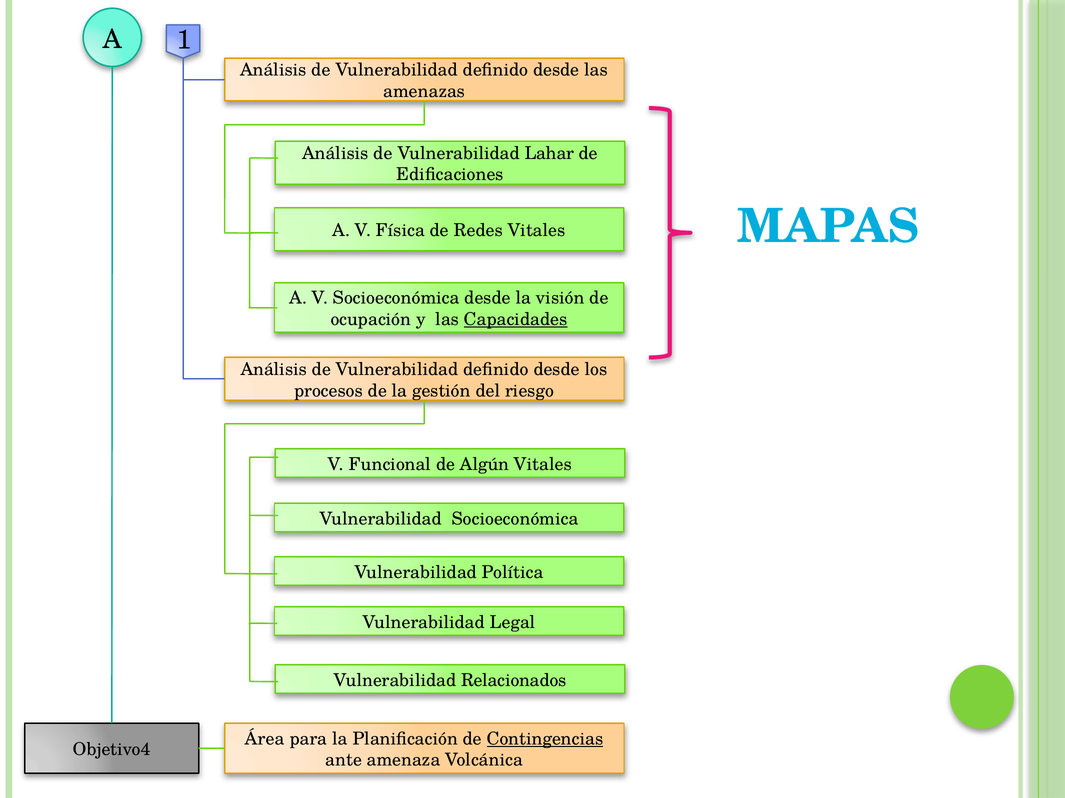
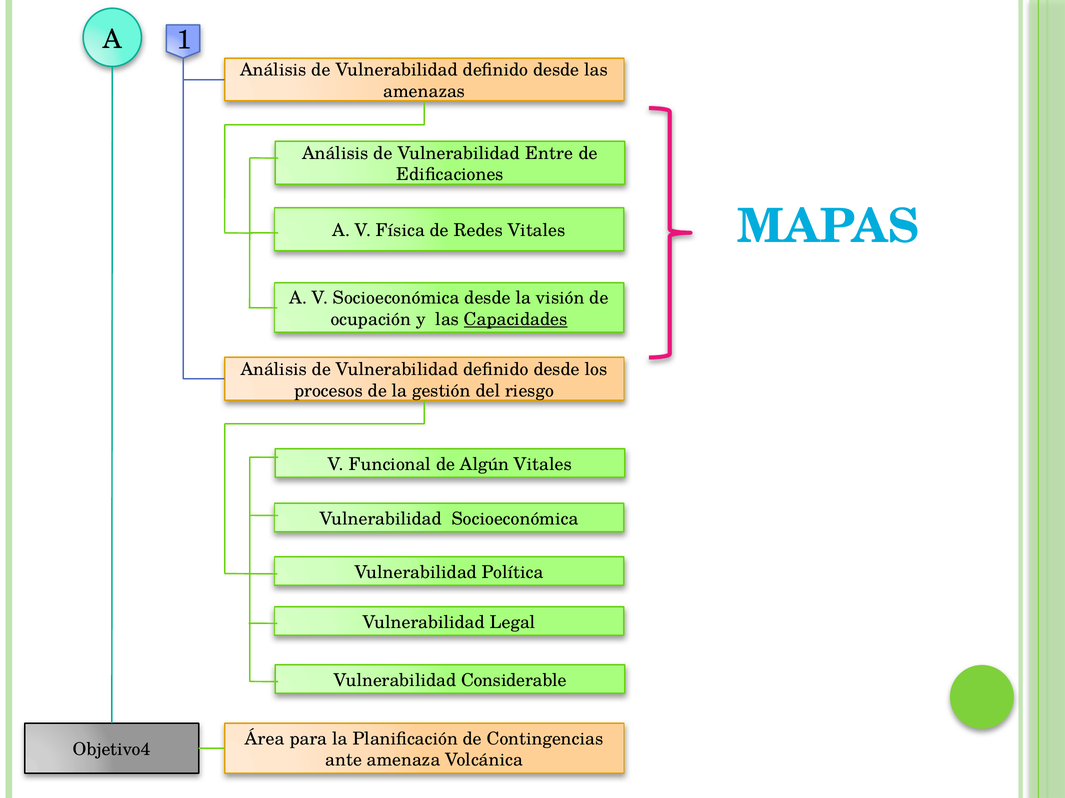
Lahar: Lahar -> Entre
Relacionados: Relacionados -> Considerable
Contingencias underline: present -> none
